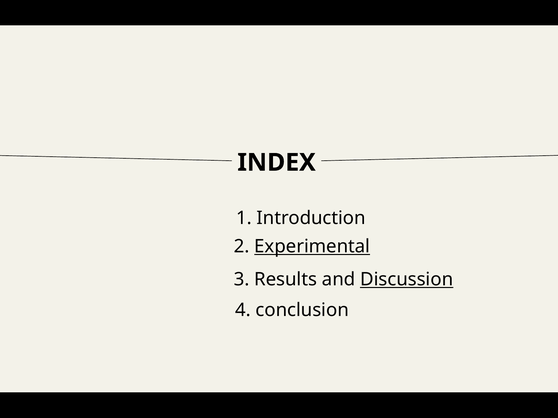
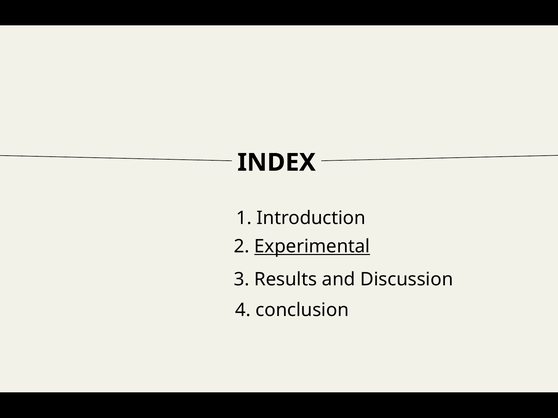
Discussion underline: present -> none
